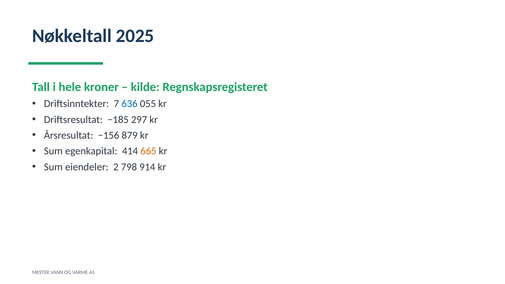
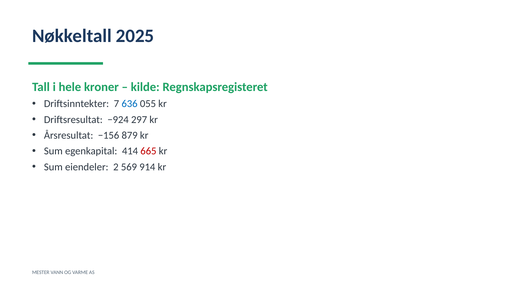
−185: −185 -> −924
665 colour: orange -> red
798: 798 -> 569
